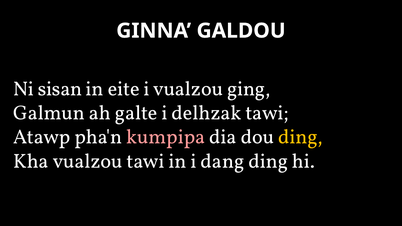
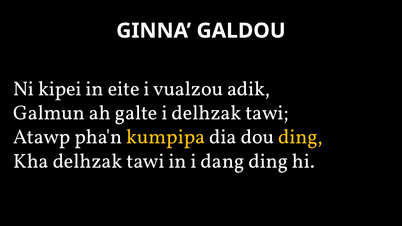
sisan: sisan -> kipei
ging: ging -> adik
kumpipa colour: pink -> yellow
Kha vualzou: vualzou -> delhzak
